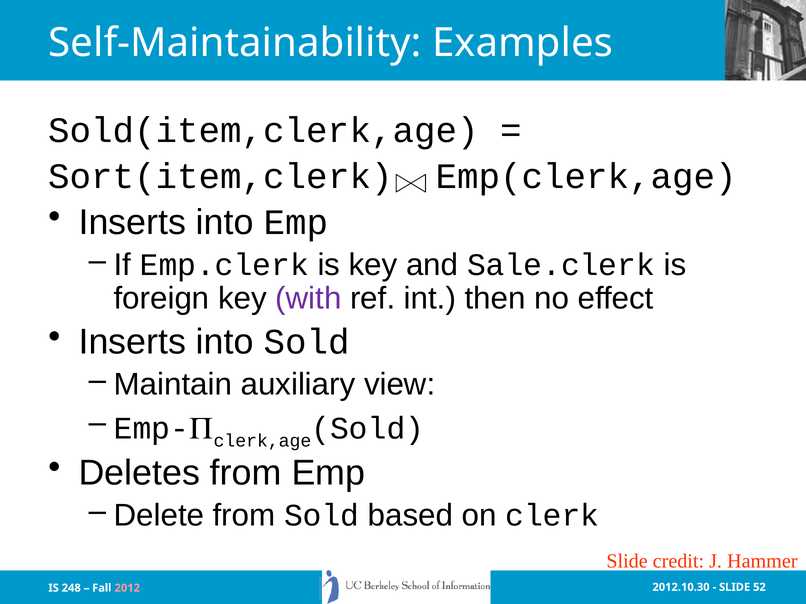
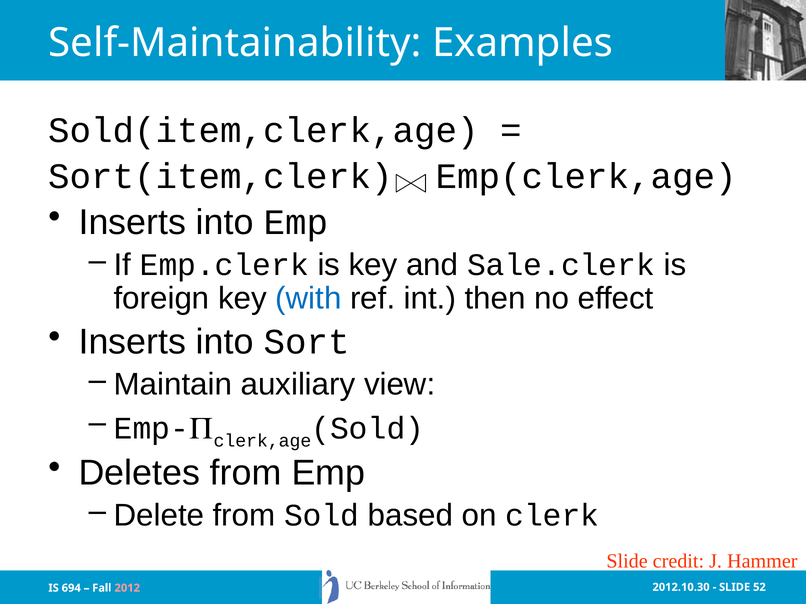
with colour: purple -> blue
into Sold: Sold -> Sort
248: 248 -> 694
